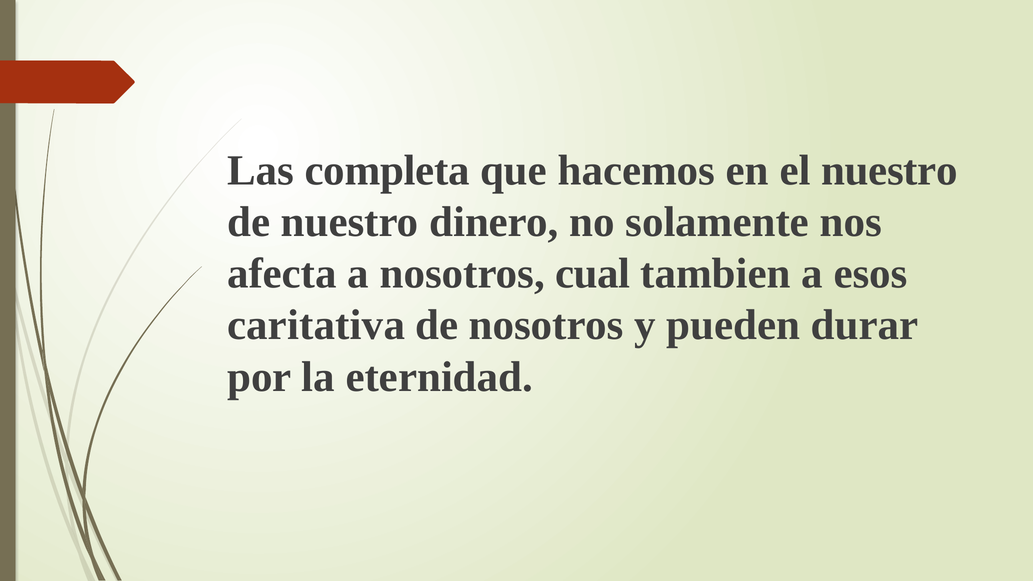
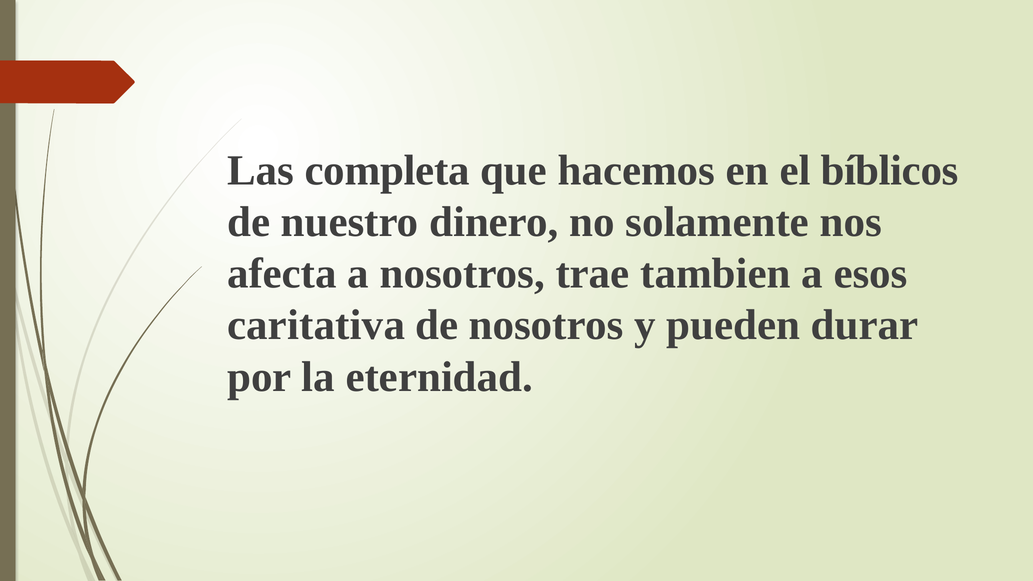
el nuestro: nuestro -> bíblicos
cual: cual -> trae
